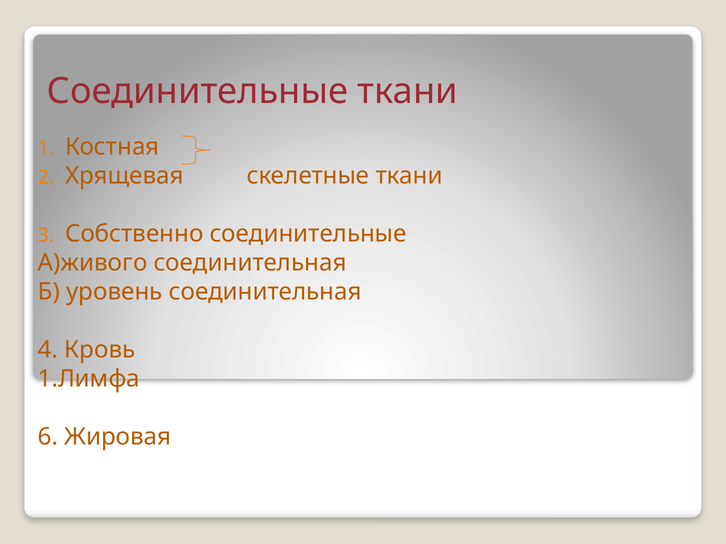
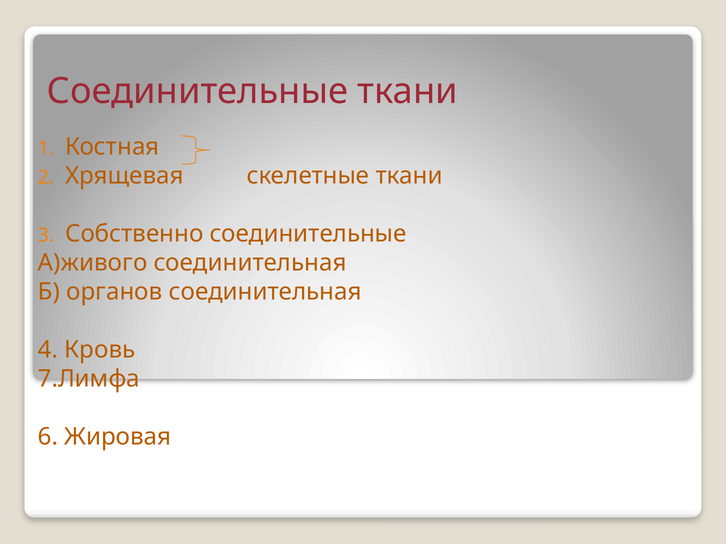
уровень: уровень -> органов
1.Лимфа: 1.Лимфа -> 7.Лимфа
